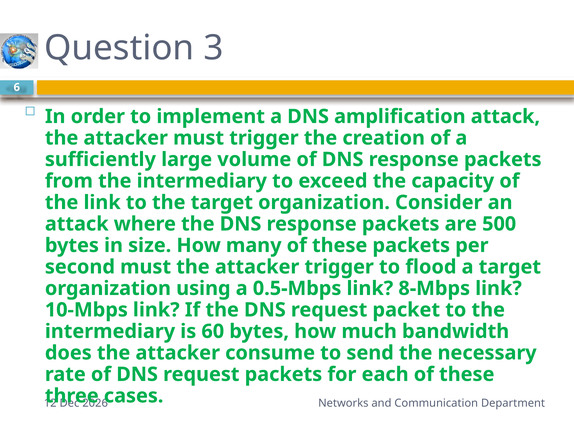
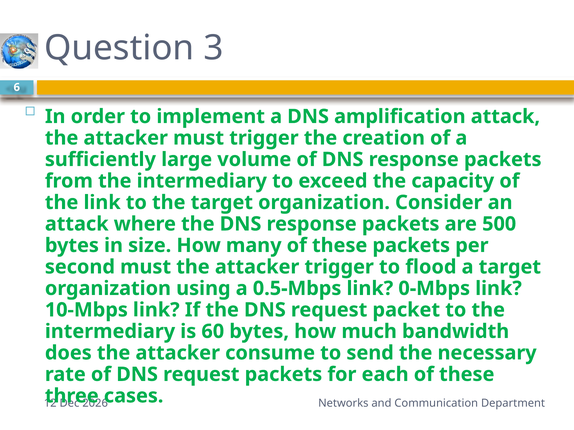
8-Mbps: 8-Mbps -> 0-Mbps
